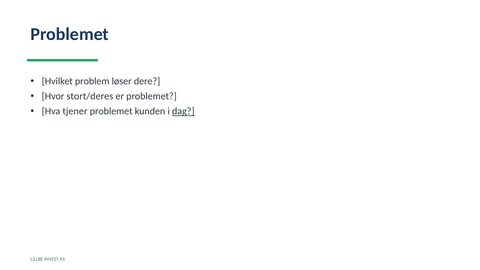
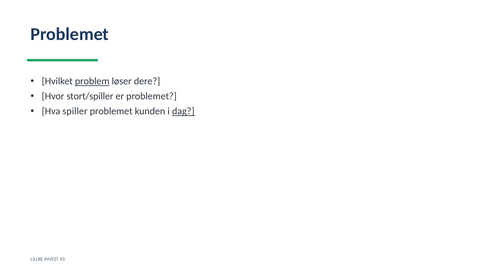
problem underline: none -> present
stort/deres: stort/deres -> stort/spiller
tjener: tjener -> spiller
